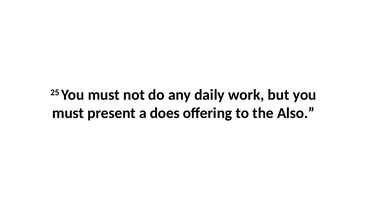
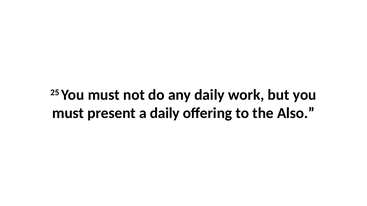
a does: does -> daily
